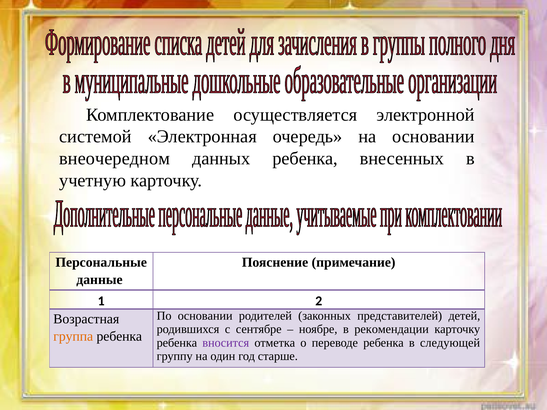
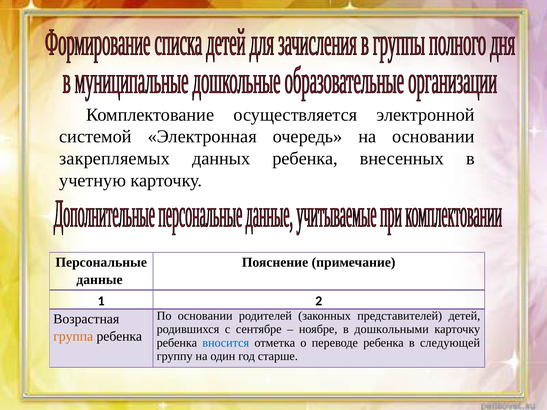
внеочередном: внеочередном -> закрепляемых
рекомендации: рекомендации -> дошкольными
вносится colour: purple -> blue
